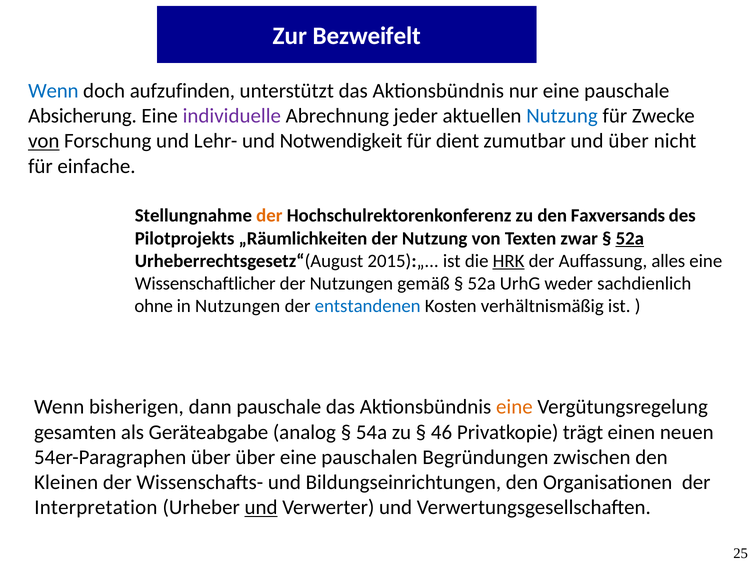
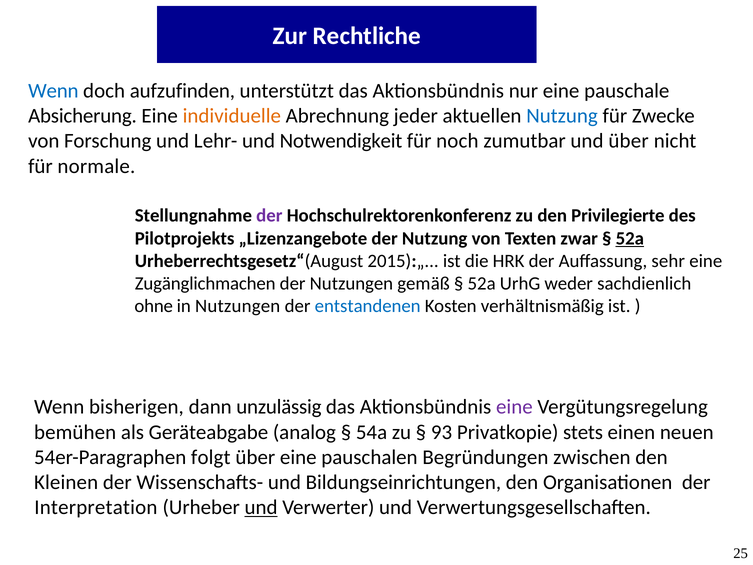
Bezweifelt: Bezweifelt -> Rechtliche
individuelle colour: purple -> orange
von at (44, 141) underline: present -> none
dient: dient -> noch
einfache: einfache -> normale
der at (269, 216) colour: orange -> purple
Faxversands: Faxversands -> Privilegierte
„Räumlichkeiten: „Räumlichkeiten -> „Lizenzangebote
HRK underline: present -> none
alles: alles -> sehr
Wissenschaftlicher: Wissenschaftlicher -> Zugänglichmachen
dann pauschale: pauschale -> unzulässig
eine at (514, 407) colour: orange -> purple
gesamten: gesamten -> bemühen
46: 46 -> 93
trägt: trägt -> stets
54er-Paragraphen über: über -> folgt
